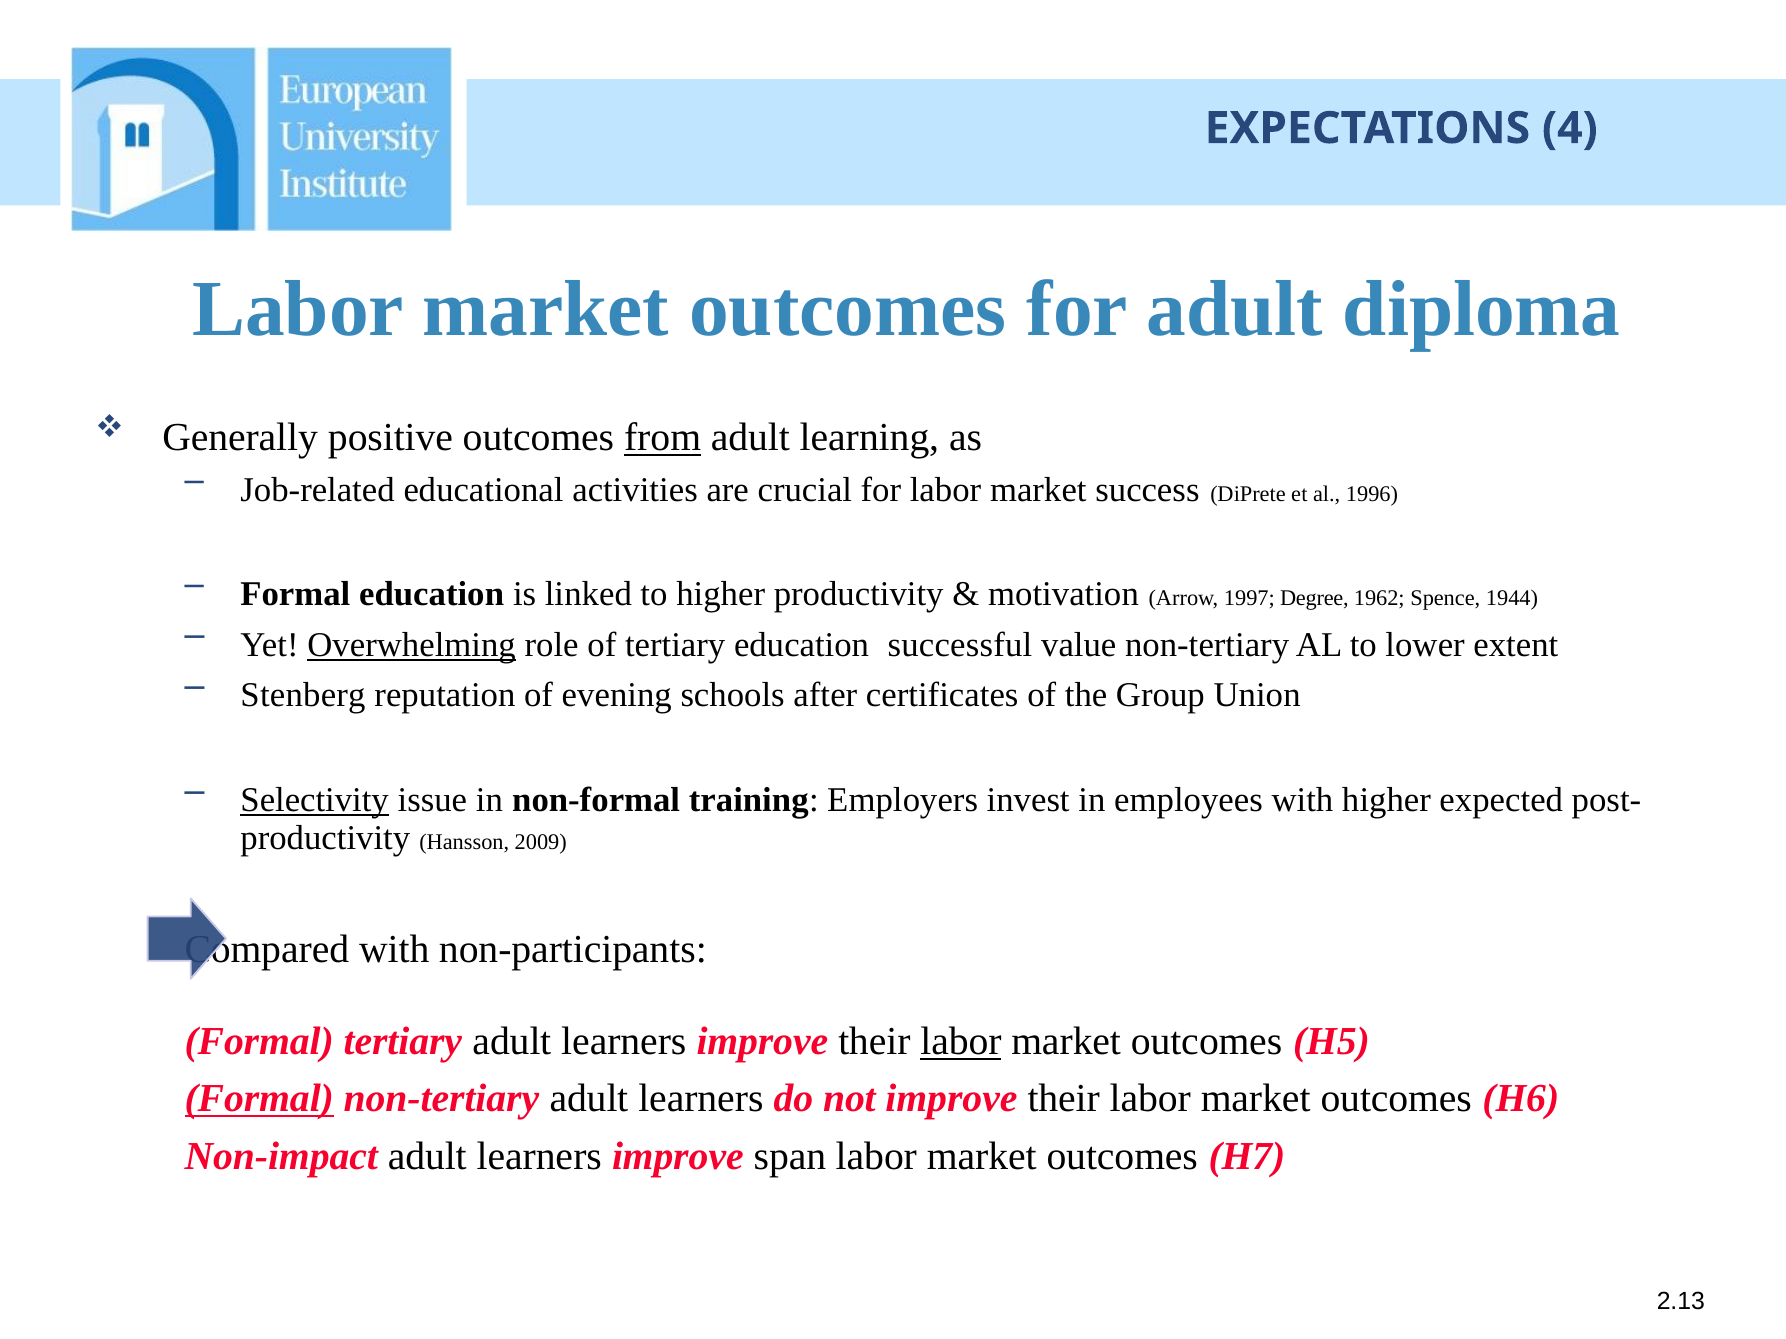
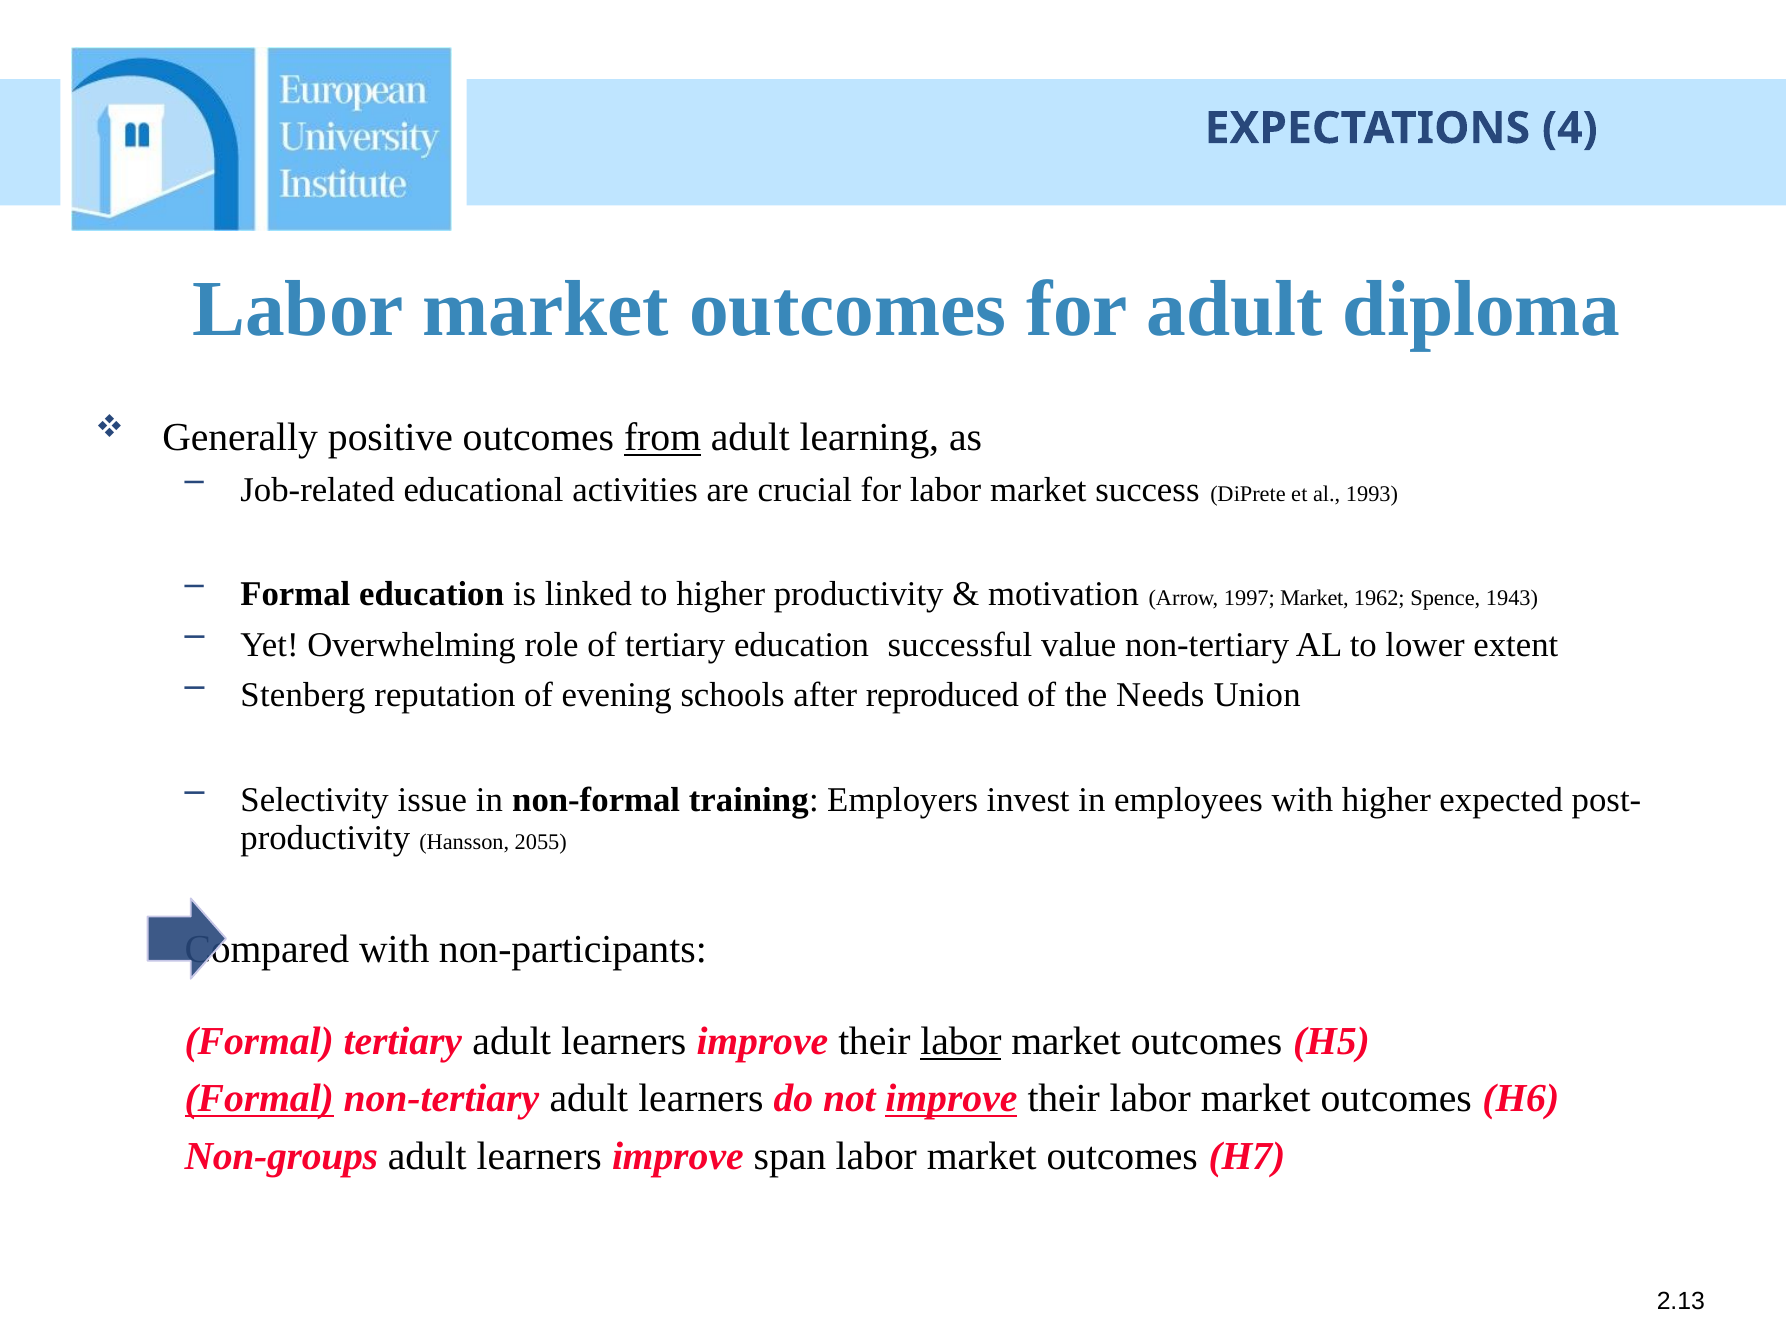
1996: 1996 -> 1993
1997 Degree: Degree -> Market
1944: 1944 -> 1943
Overwhelming underline: present -> none
certificates: certificates -> reproduced
Group: Group -> Needs
Selectivity underline: present -> none
2009: 2009 -> 2055
improve at (951, 1099) underline: none -> present
Non-impact: Non-impact -> Non-groups
